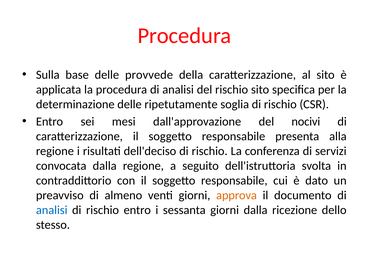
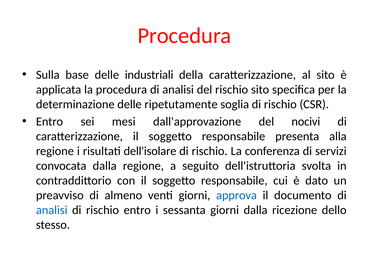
provvede: provvede -> industriali
dell'deciso: dell'deciso -> dell'isolare
approva colour: orange -> blue
